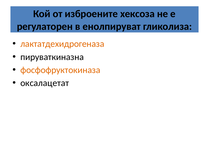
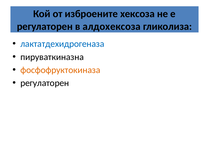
енолпируват: енолпируват -> алдохексоза
лактатдехидрогеназа colour: orange -> blue
оксалацетат at (45, 83): оксалацетат -> регулаторен
